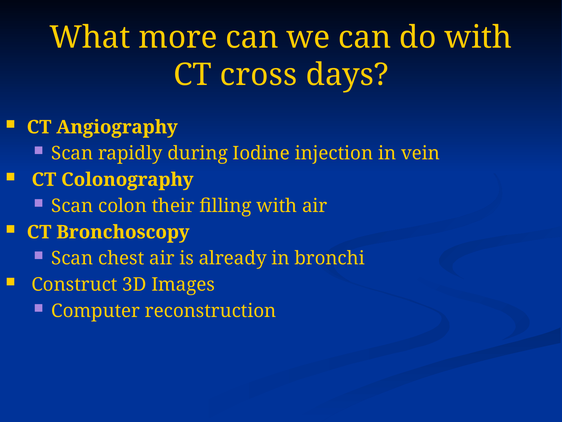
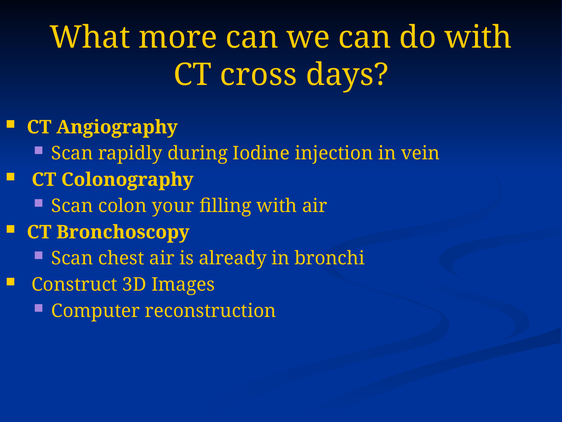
their: their -> your
